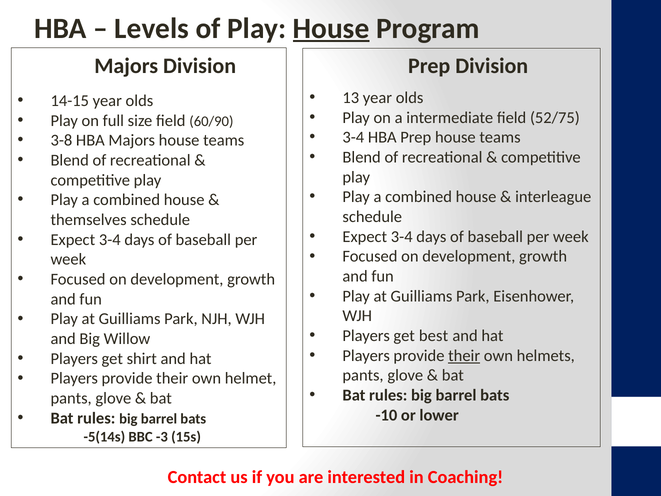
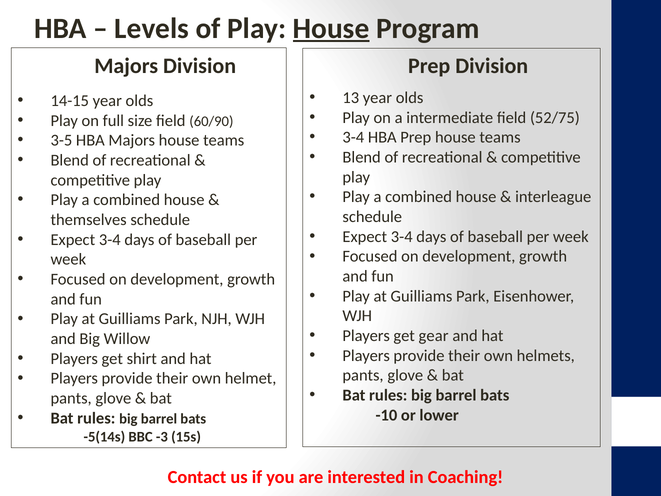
3-8: 3-8 -> 3-5
best: best -> gear
their at (464, 355) underline: present -> none
